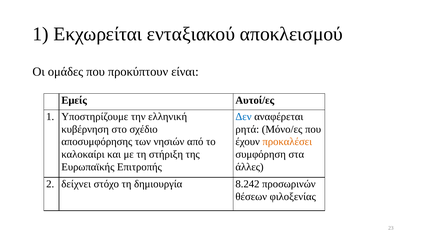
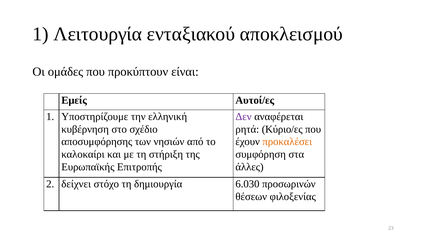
Εκχωρείται: Εκχωρείται -> Λειτουργία
Δεν colour: blue -> purple
Μόνο/ες: Μόνο/ες -> Κύριο/ες
8.242: 8.242 -> 6.030
